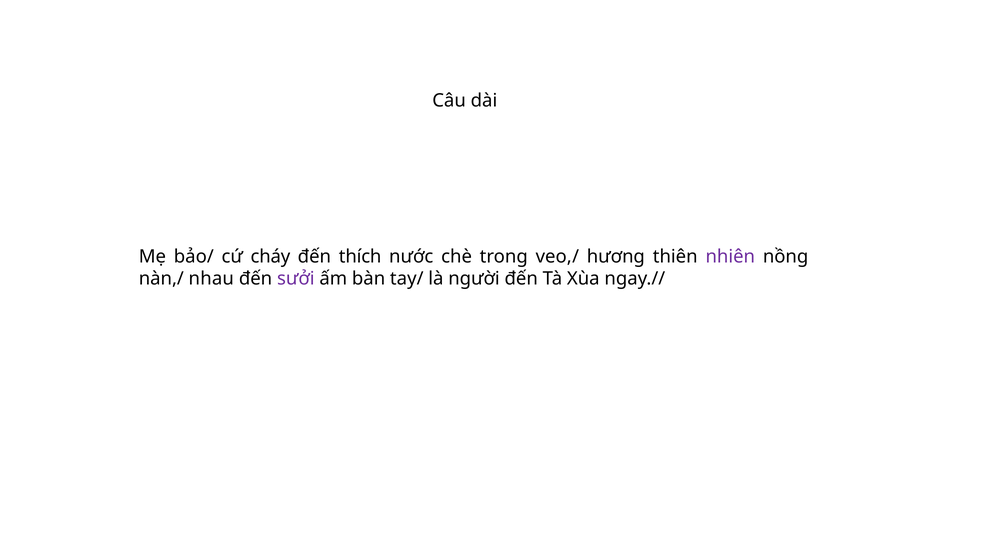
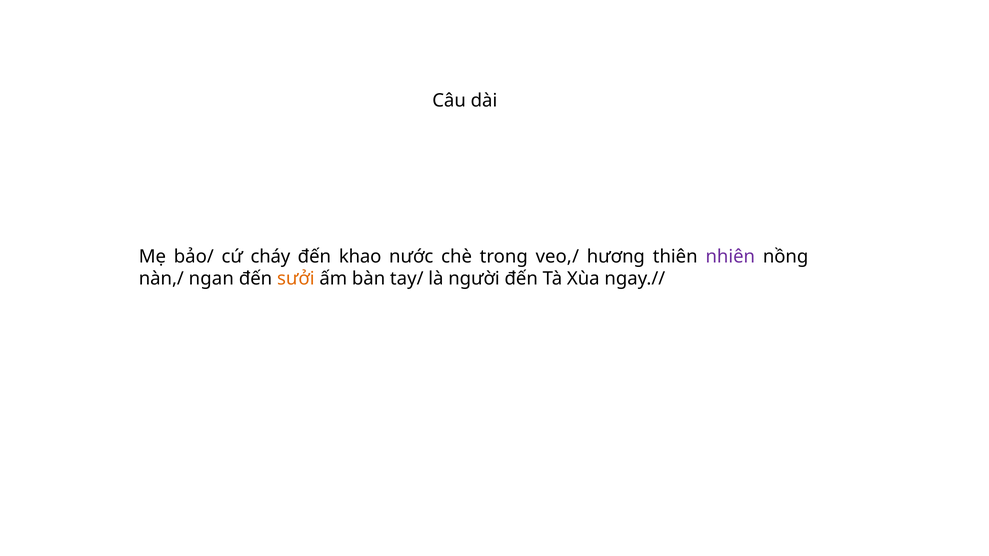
thích: thích -> khao
nhau: nhau -> ngan
sưởi colour: purple -> orange
